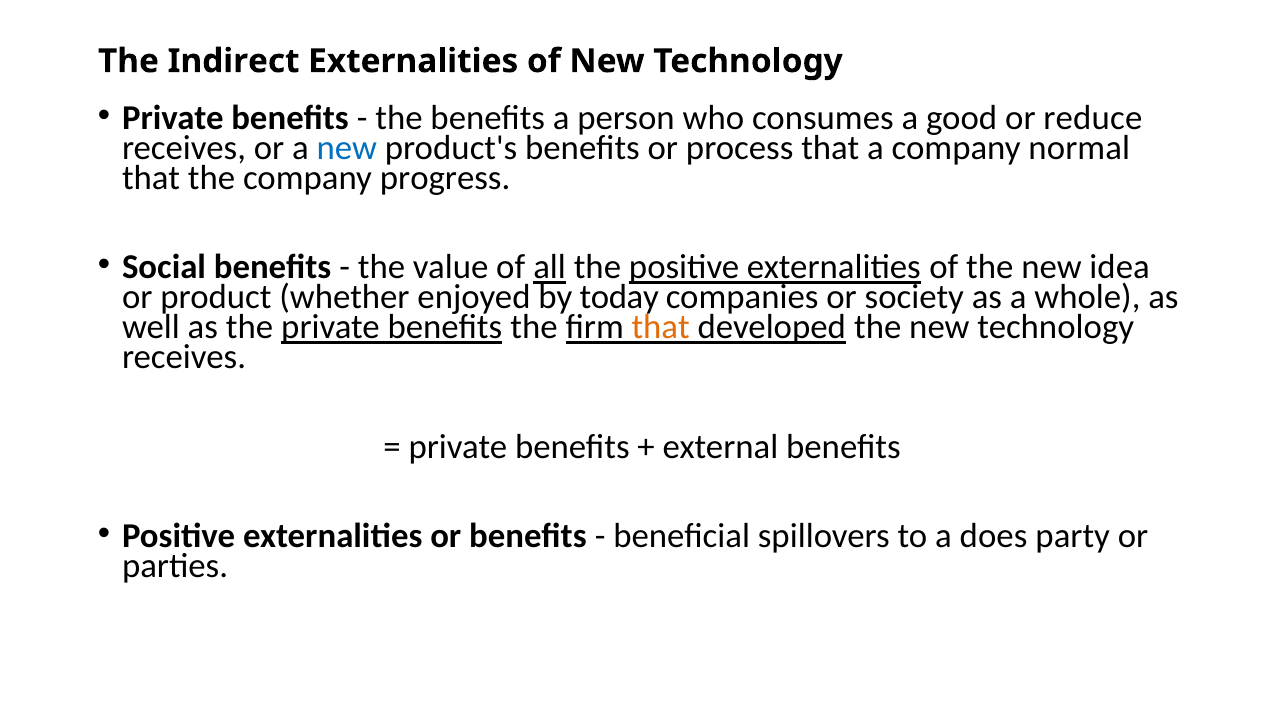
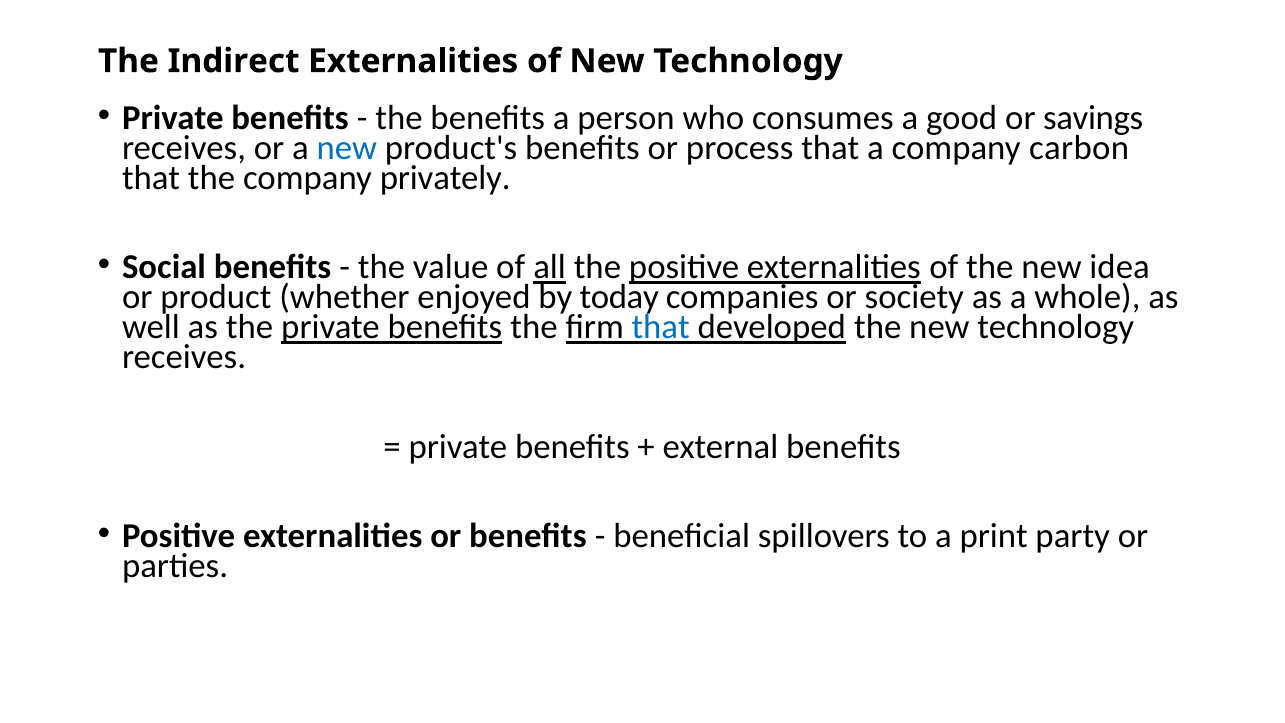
reduce: reduce -> savings
normal: normal -> carbon
progress: progress -> privately
that at (661, 327) colour: orange -> blue
does: does -> print
